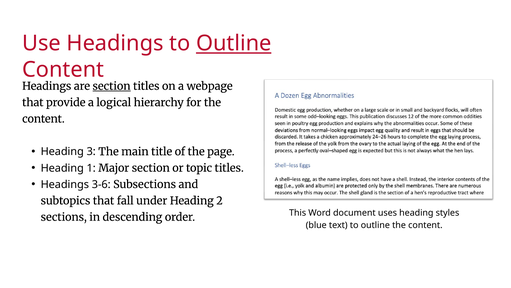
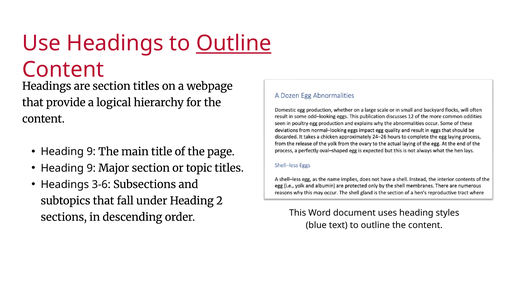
section at (112, 86) underline: present -> none
3 at (91, 151): 3 -> 9
1 at (91, 168): 1 -> 9
